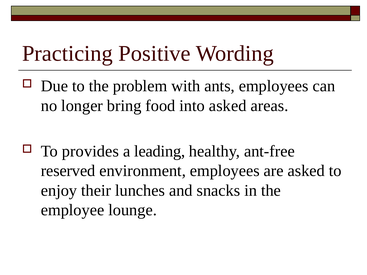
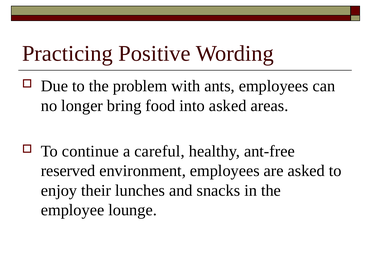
provides: provides -> continue
leading: leading -> careful
